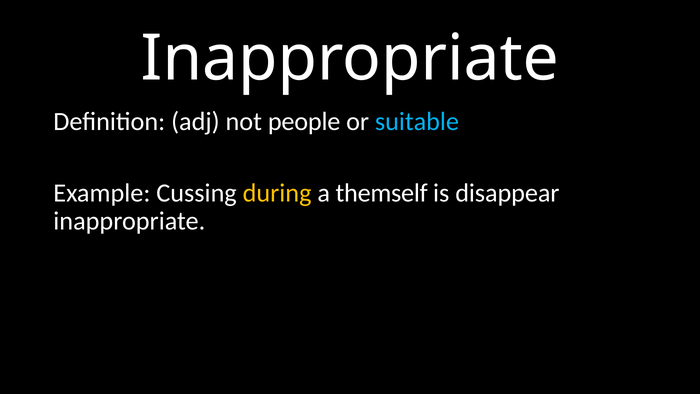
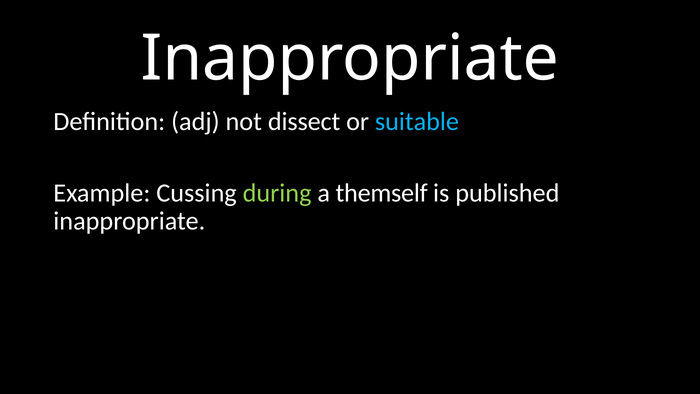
people: people -> dissect
during colour: yellow -> light green
disappear: disappear -> published
